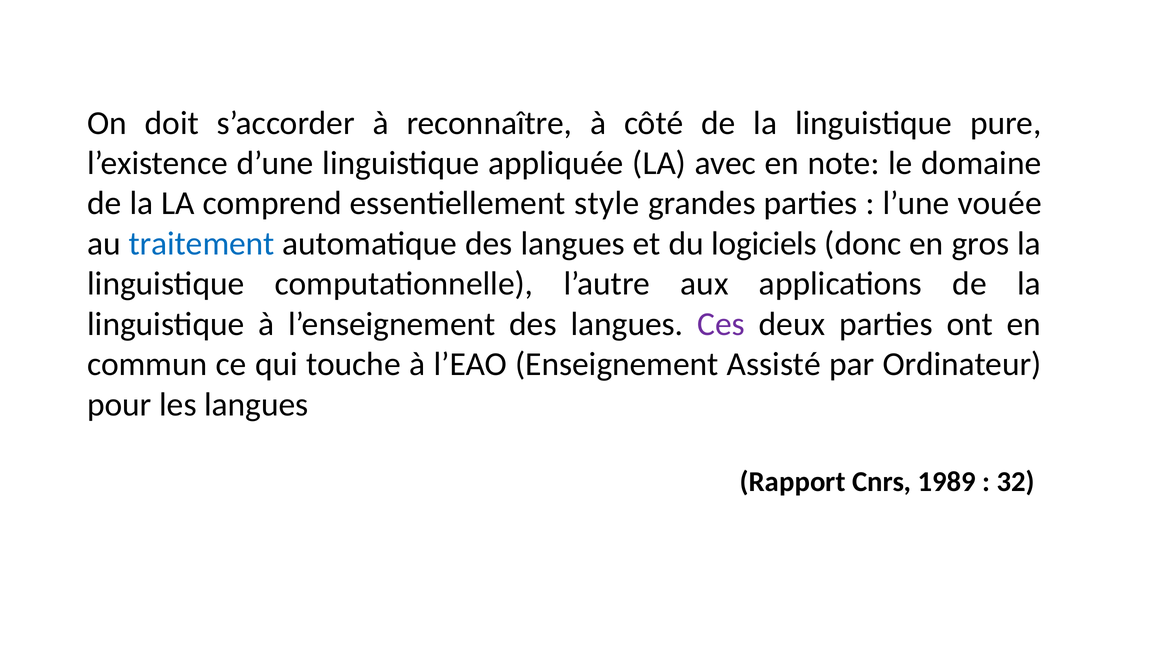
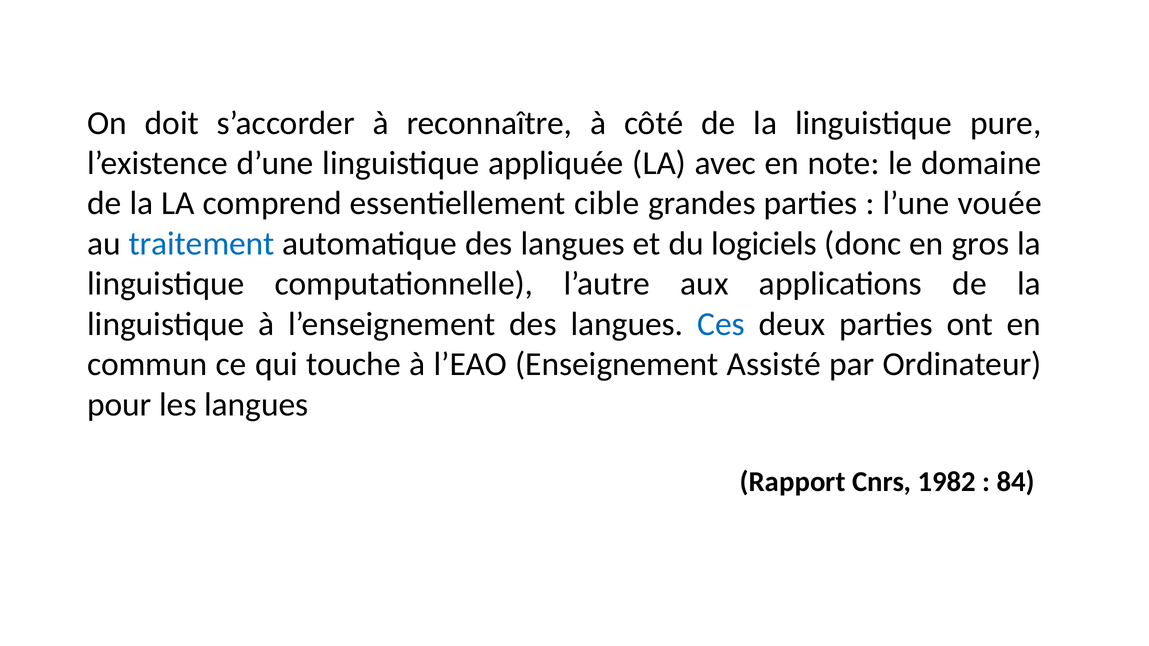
style: style -> cible
Ces colour: purple -> blue
1989: 1989 -> 1982
32: 32 -> 84
